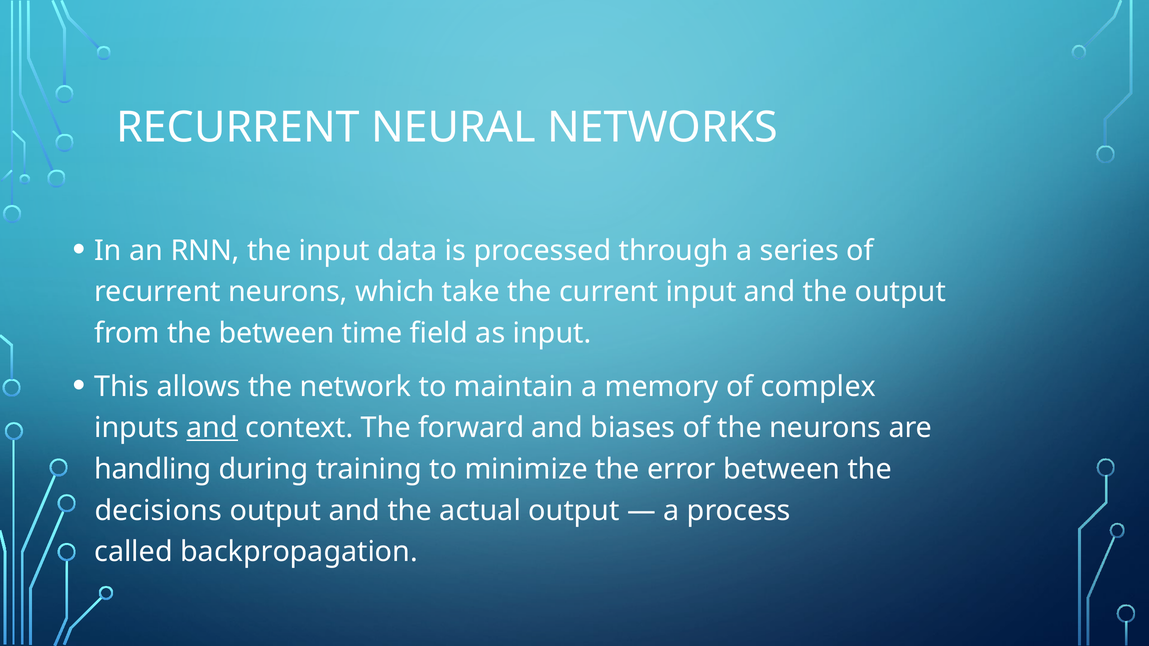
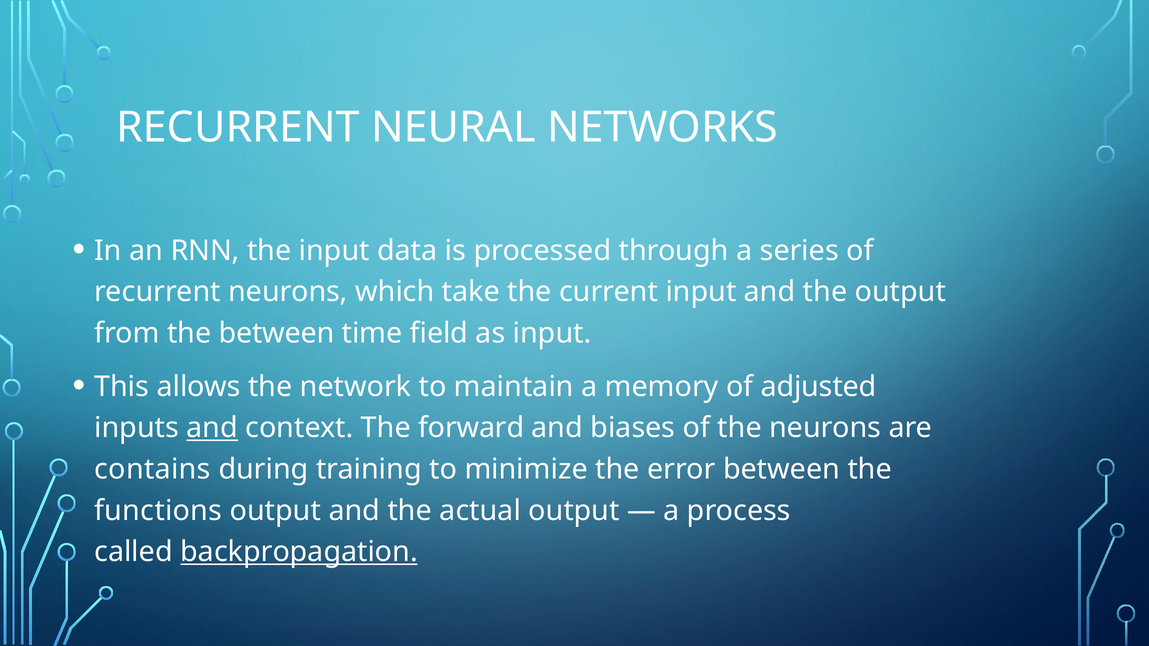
complex: complex -> adjusted
handling: handling -> contains
decisions: decisions -> functions
backpropagation underline: none -> present
